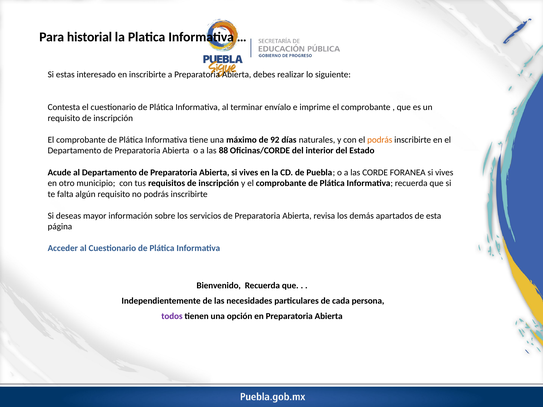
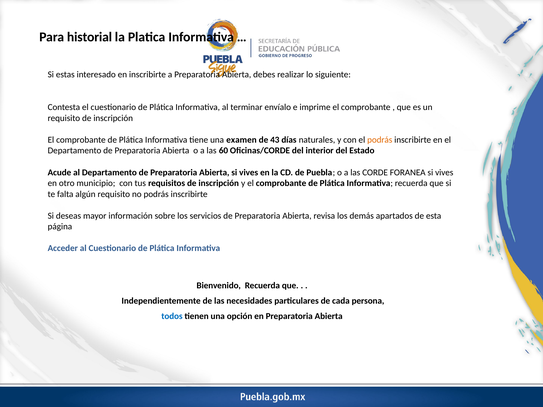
máximo: máximo -> examen
92: 92 -> 43
88: 88 -> 60
todos colour: purple -> blue
